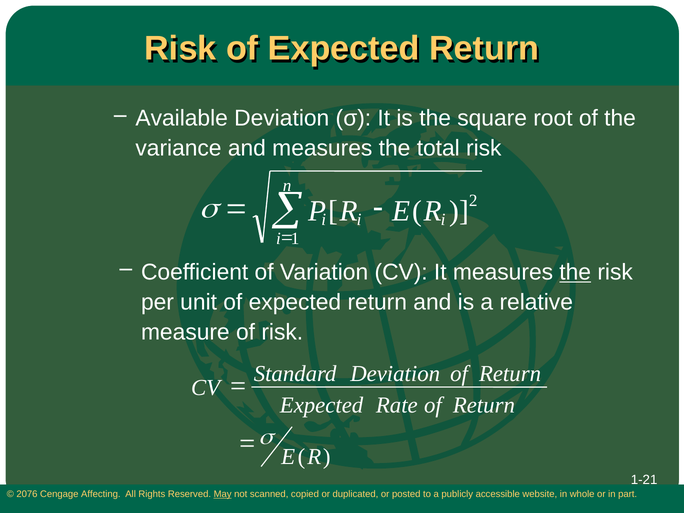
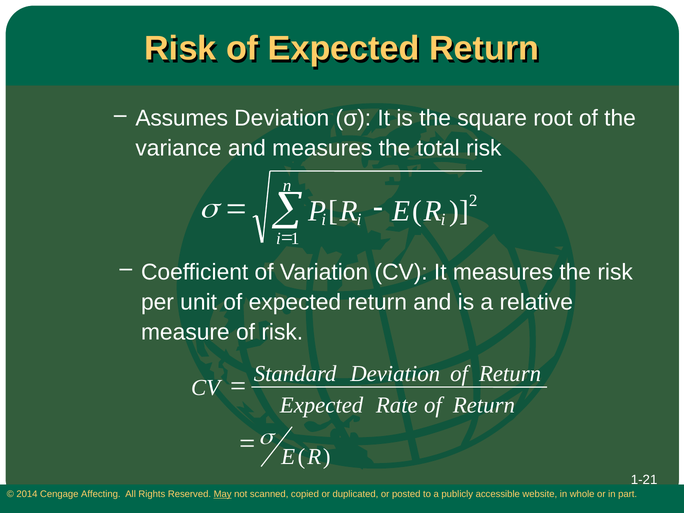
Available: Available -> Assumes
the at (575, 272) underline: present -> none
2076: 2076 -> 2014
